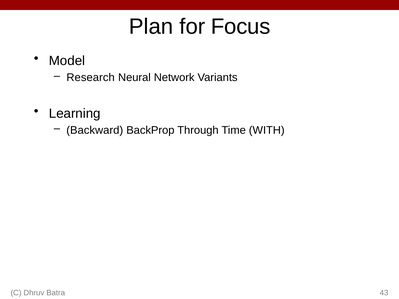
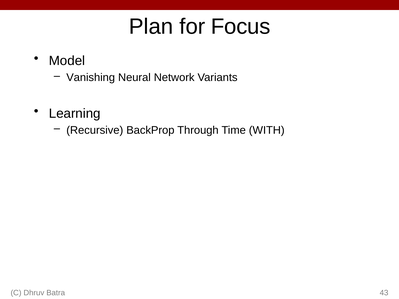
Research: Research -> Vanishing
Backward: Backward -> Recursive
